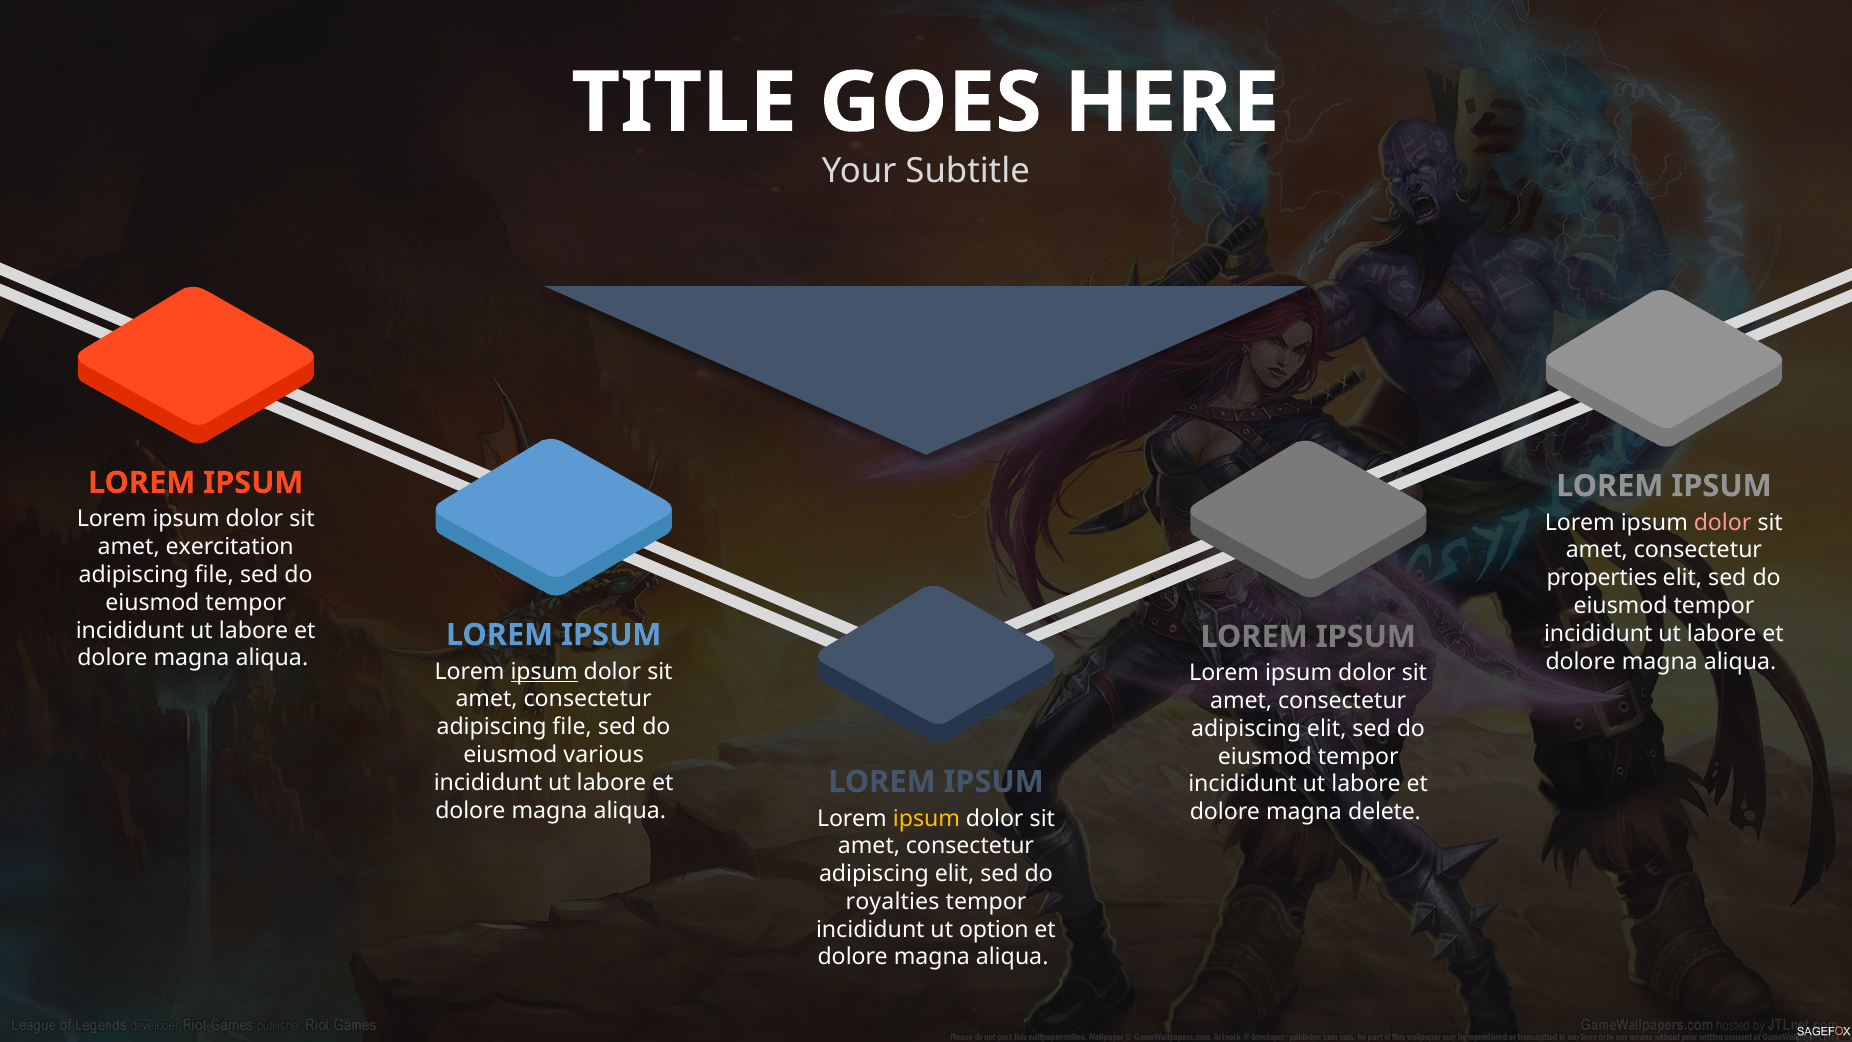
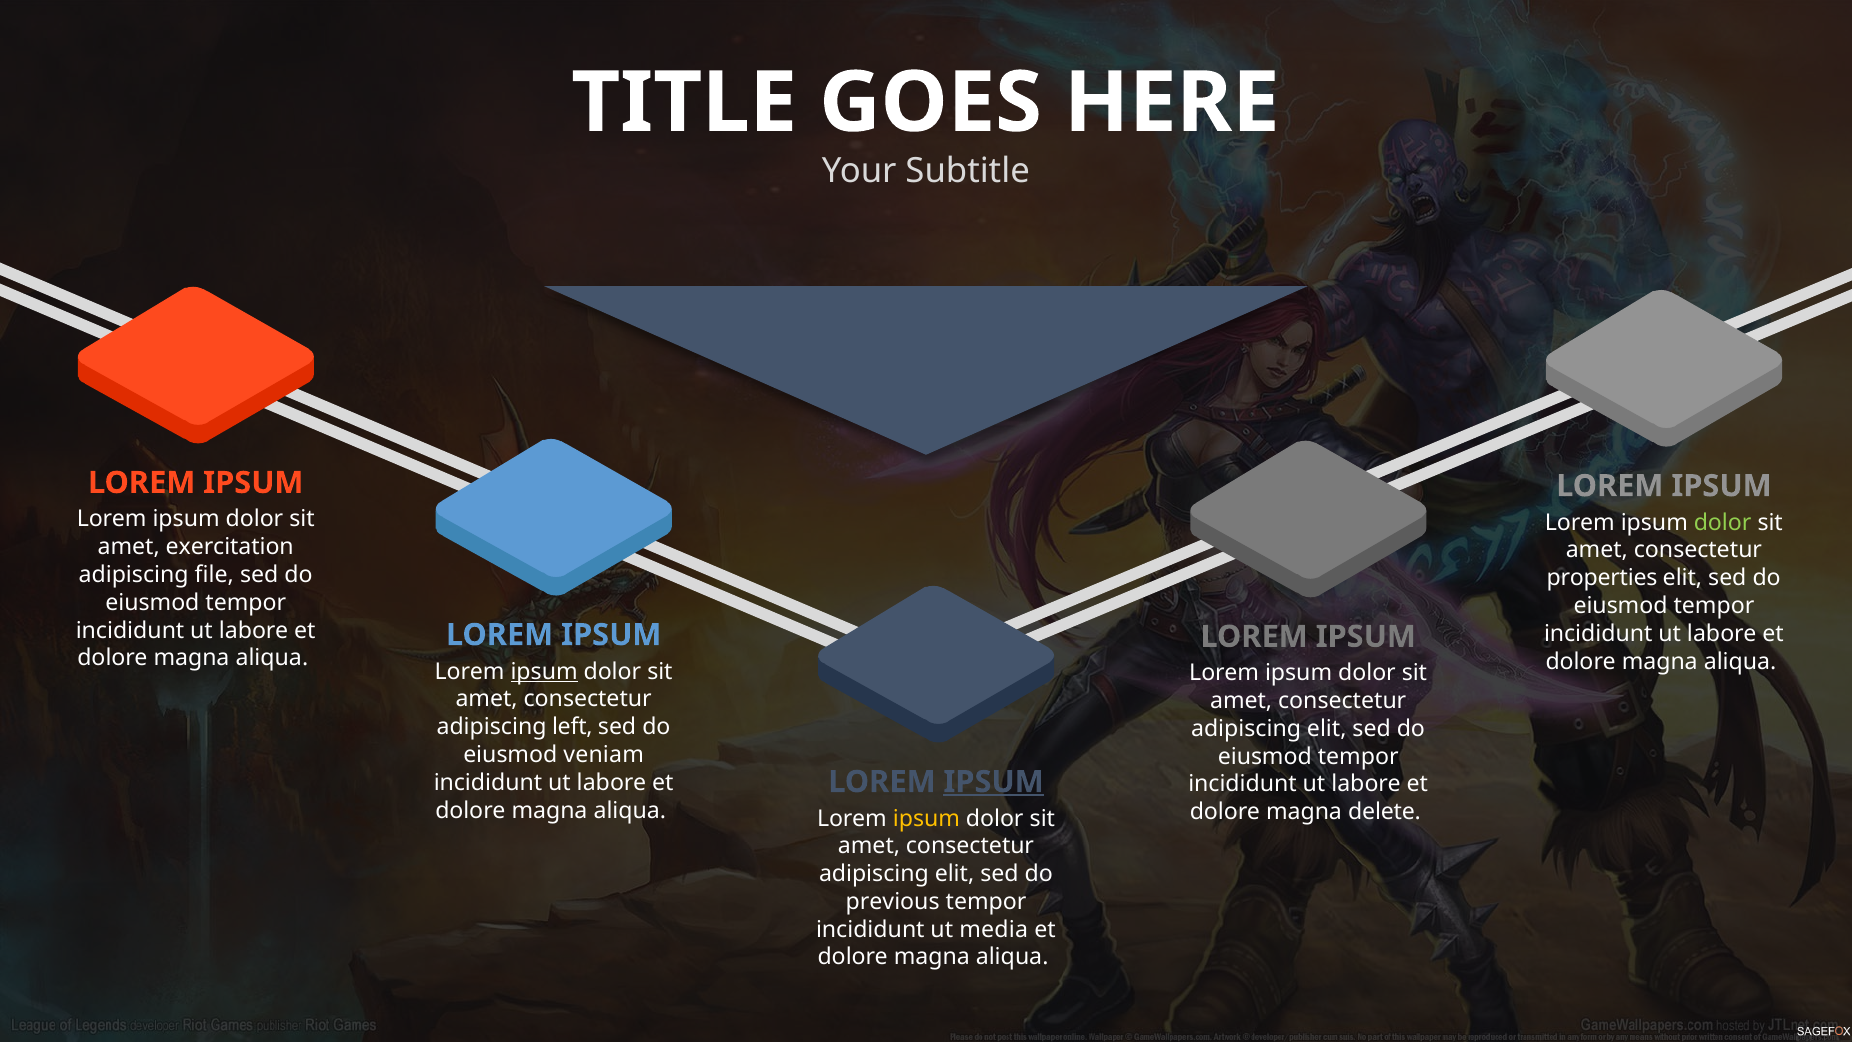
dolor at (1723, 522) colour: pink -> light green
file at (572, 727): file -> left
various: various -> veniam
IPSUM at (994, 782) underline: none -> present
royalties: royalties -> previous
option: option -> media
